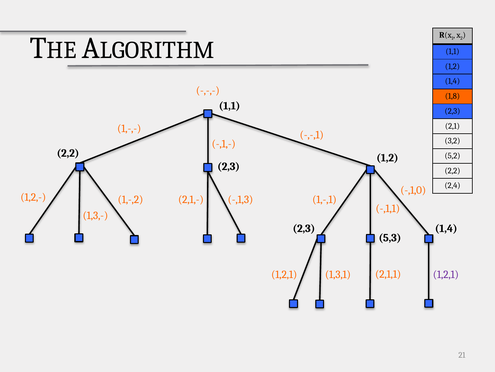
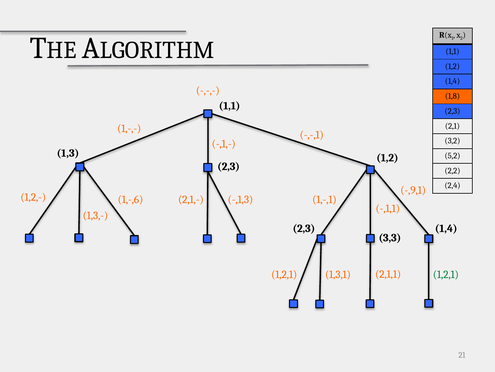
2,2 at (68, 153): 2,2 -> 1,3
-,1,0: -,1,0 -> -,9,1
1,-,2: 1,-,2 -> 1,-,6
5,3: 5,3 -> 3,3
1,2,1 at (446, 274) colour: purple -> green
